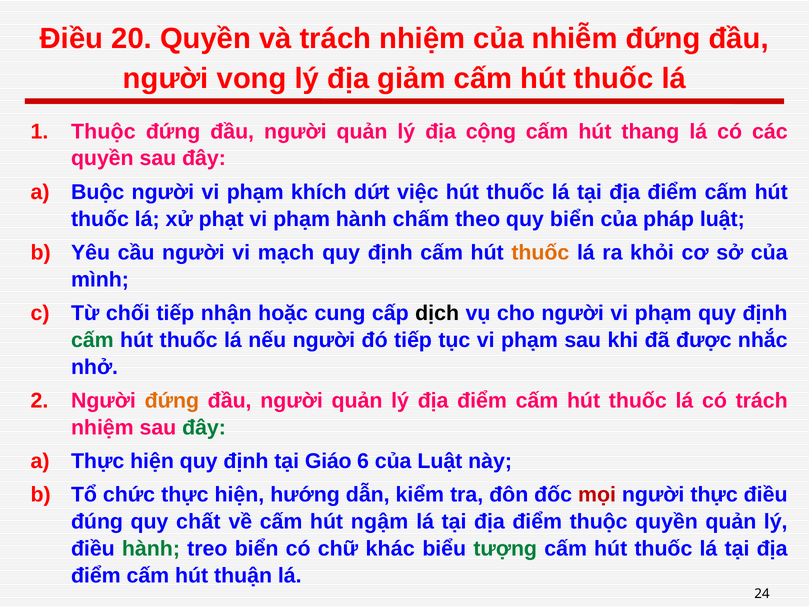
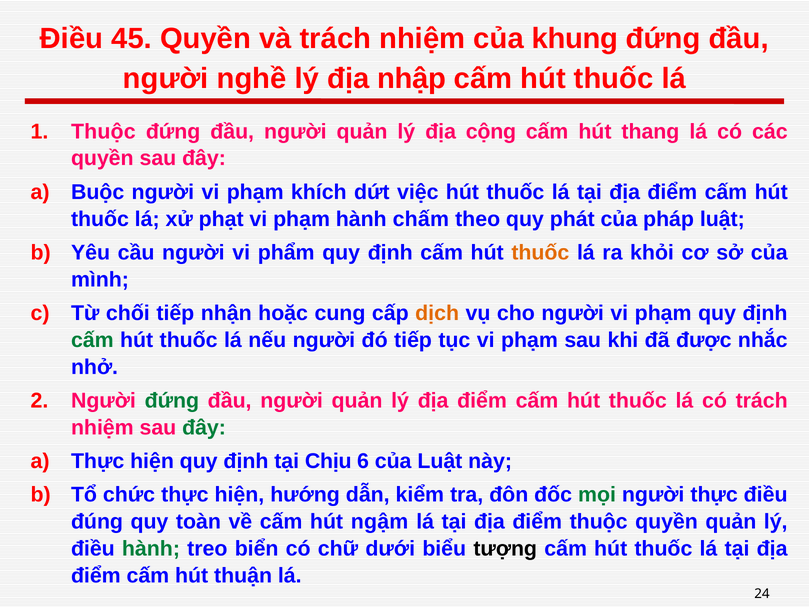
20: 20 -> 45
nhiễm: nhiễm -> khung
vong: vong -> nghề
giảm: giảm -> nhập
quy biển: biển -> phát
mạch: mạch -> phẩm
dịch colour: black -> orange
đứng at (172, 400) colour: orange -> green
Giáo: Giáo -> Chịu
mọi colour: red -> green
chất: chất -> toàn
khác: khác -> dưới
tượng colour: green -> black
